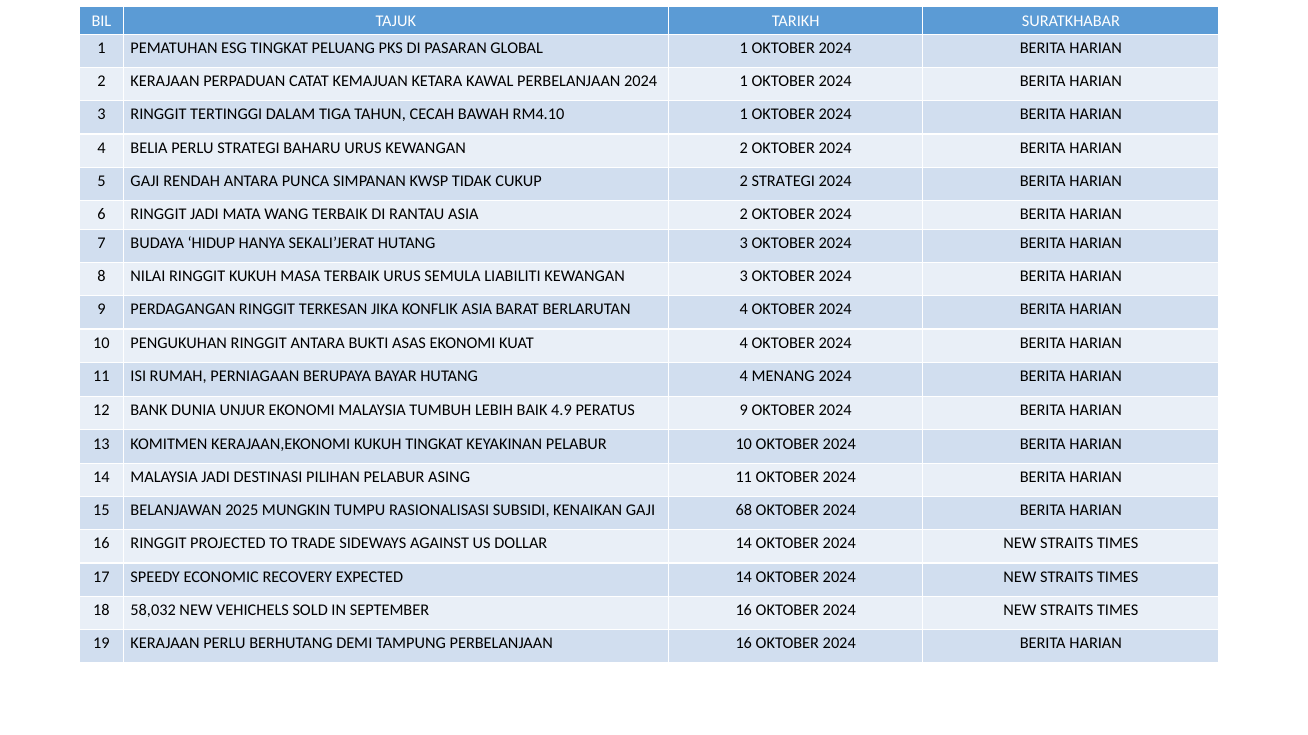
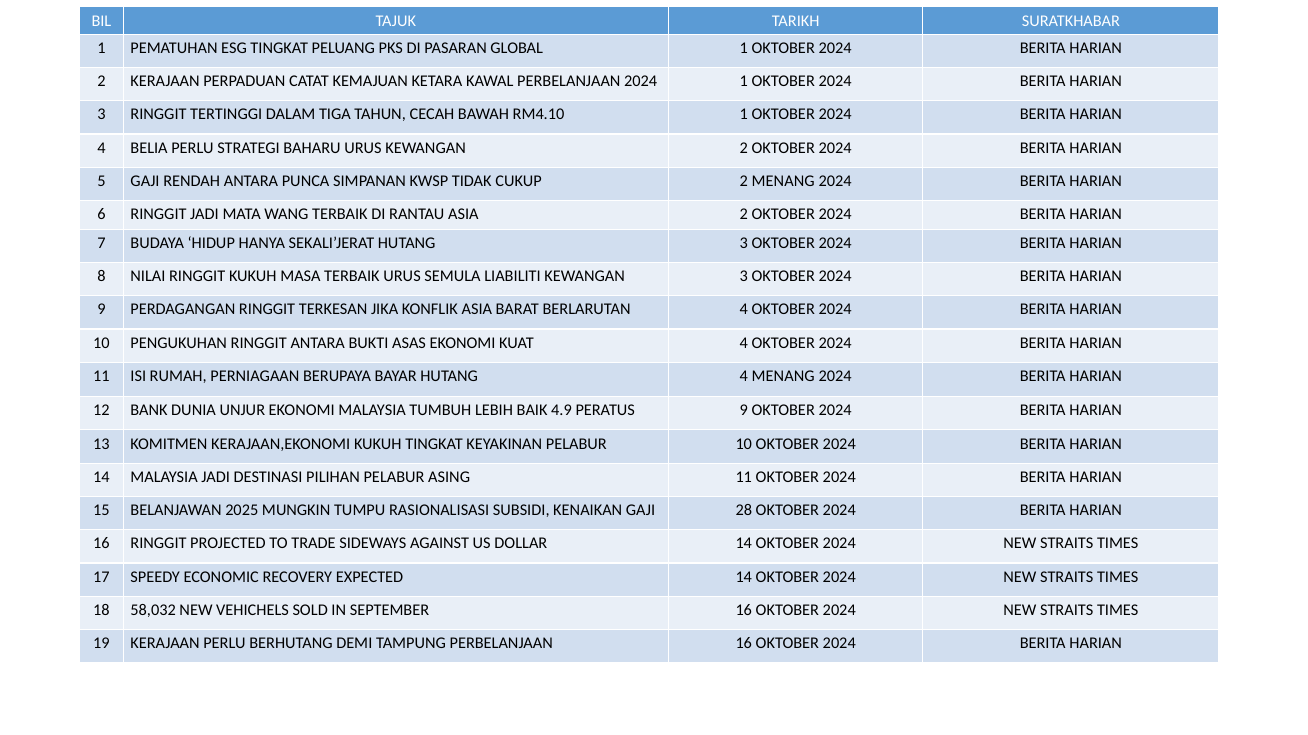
2 STRATEGI: STRATEGI -> MENANG
68: 68 -> 28
